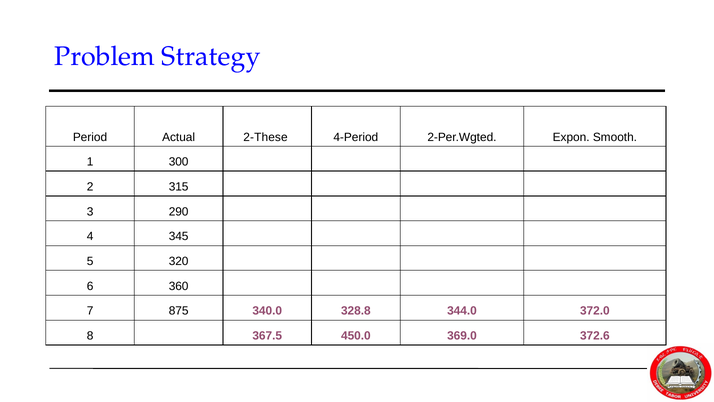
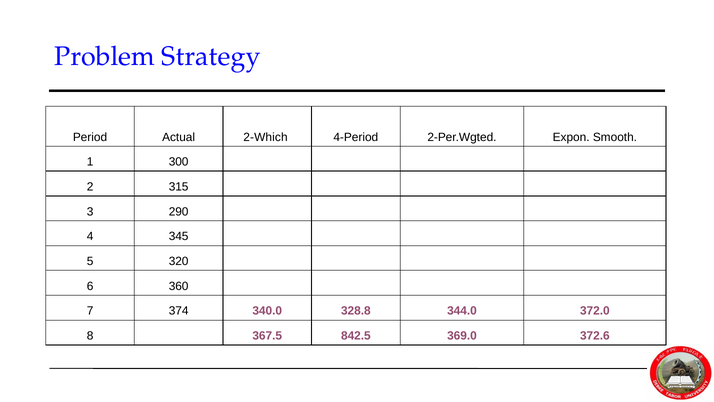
2-These: 2-These -> 2-Which
875: 875 -> 374
450.0: 450.0 -> 842.5
